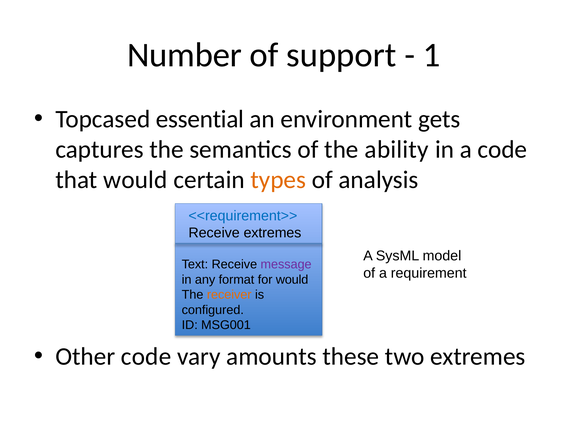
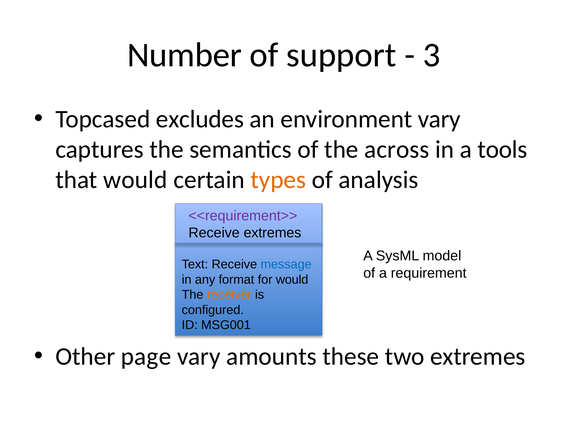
1: 1 -> 3
essential: essential -> excludes
environment gets: gets -> vary
ability: ability -> across
a code: code -> tools
<<requirement>> colour: blue -> purple
message colour: purple -> blue
Other code: code -> page
